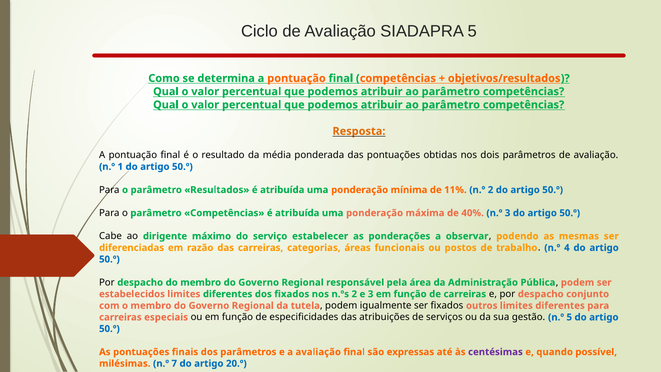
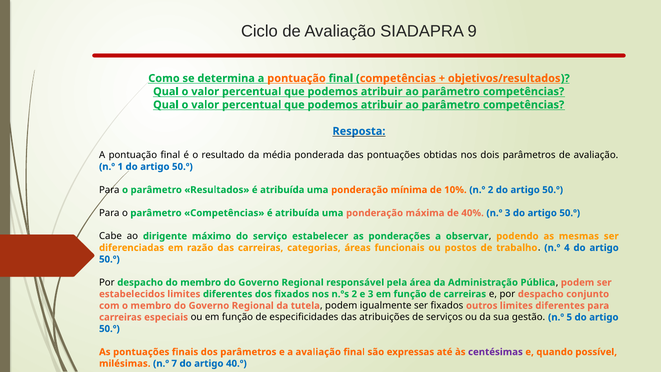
SIADAPRA 5: 5 -> 9
Resposta colour: orange -> blue
11%: 11% -> 10%
20.º: 20.º -> 40.º
